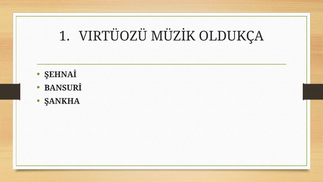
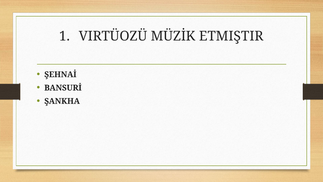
OLDUKÇA: OLDUKÇA -> ETMIŞTIR
